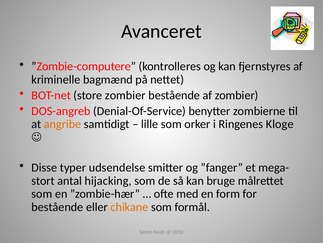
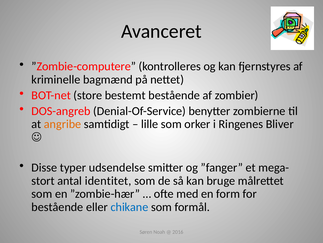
store zombier: zombier -> bestemt
Kloge: Kloge -> Bliver
hijacking: hijacking -> identitet
chikane colour: orange -> blue
